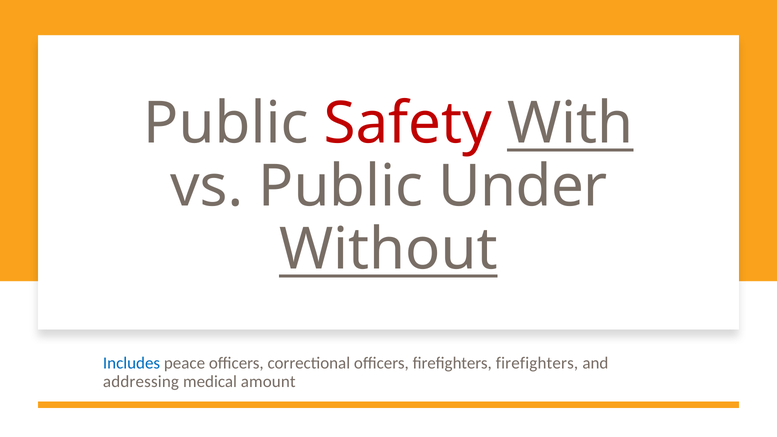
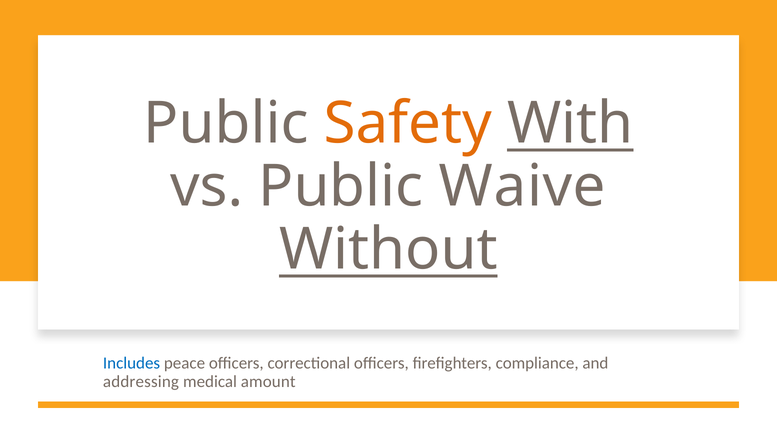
Safety colour: red -> orange
Under: Under -> Waive
firefighters firefighters: firefighters -> compliance
